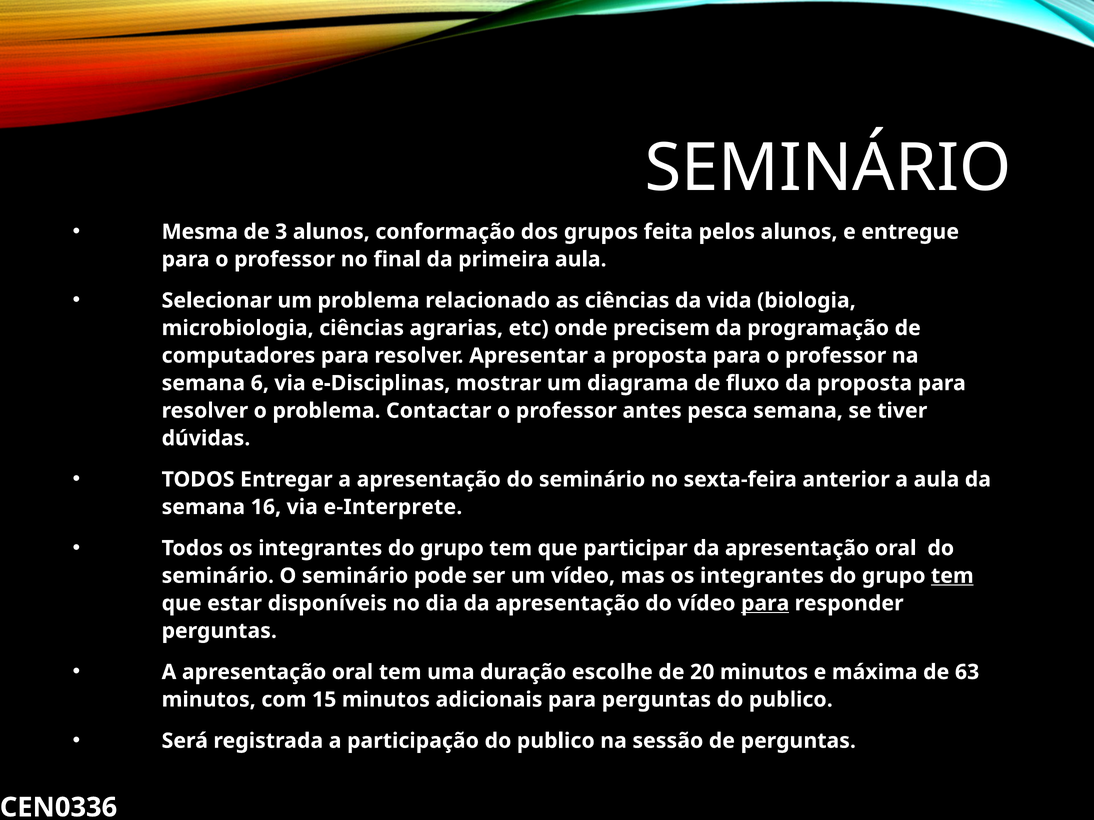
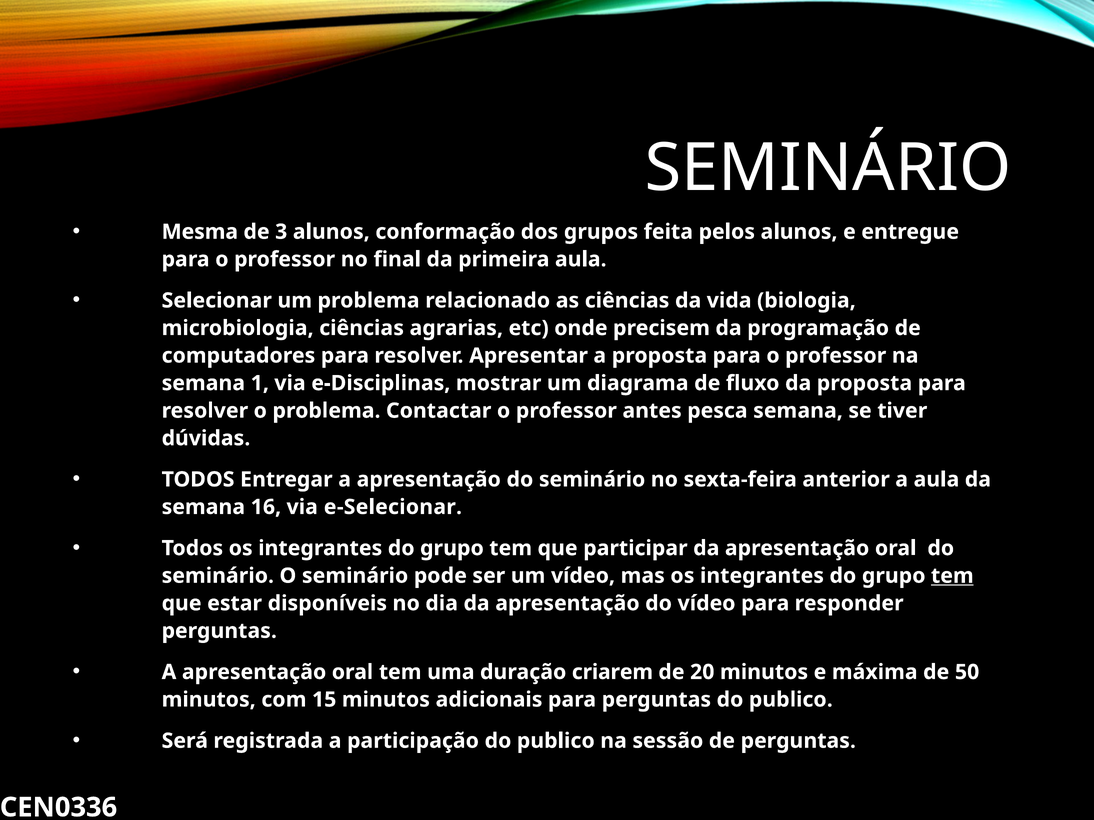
6: 6 -> 1
e-Interprete: e-Interprete -> e-Selecionar
para at (765, 604) underline: present -> none
escolhe: escolhe -> criarem
63: 63 -> 50
